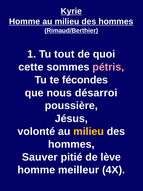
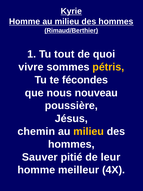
cette: cette -> vivre
pétris colour: pink -> yellow
désarroi: désarroi -> nouveau
volonté: volonté -> chemin
lève: lève -> leur
